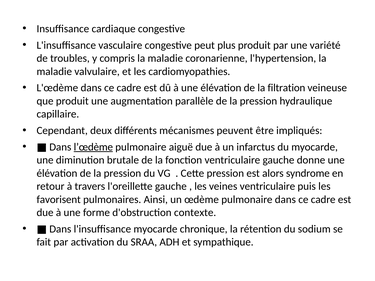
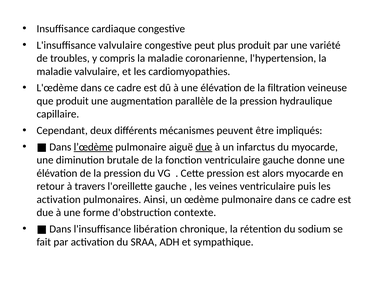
L'insuffisance vasculaire: vasculaire -> valvulaire
due at (204, 147) underline: none -> present
alors syndrome: syndrome -> myocarde
favorisent at (59, 200): favorisent -> activation
l'insuffisance myocarde: myocarde -> libération
